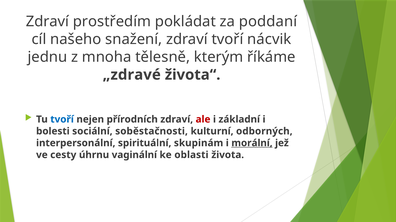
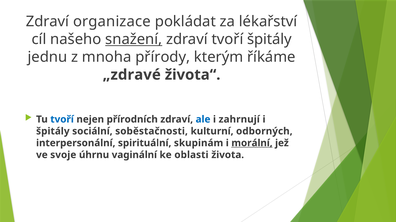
prostředím: prostředím -> organizace
poddaní: poddaní -> lékařství
snažení underline: none -> present
tvoří nácvik: nácvik -> špitály
tělesně: tělesně -> přírody
ale colour: red -> blue
základní: základní -> zahrnují
bolesti at (53, 132): bolesti -> špitály
cesty: cesty -> svoje
